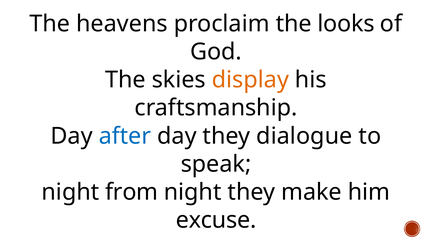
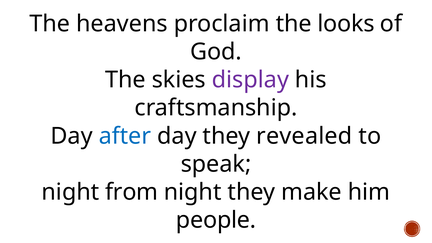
display colour: orange -> purple
dialogue: dialogue -> revealed
excuse: excuse -> people
